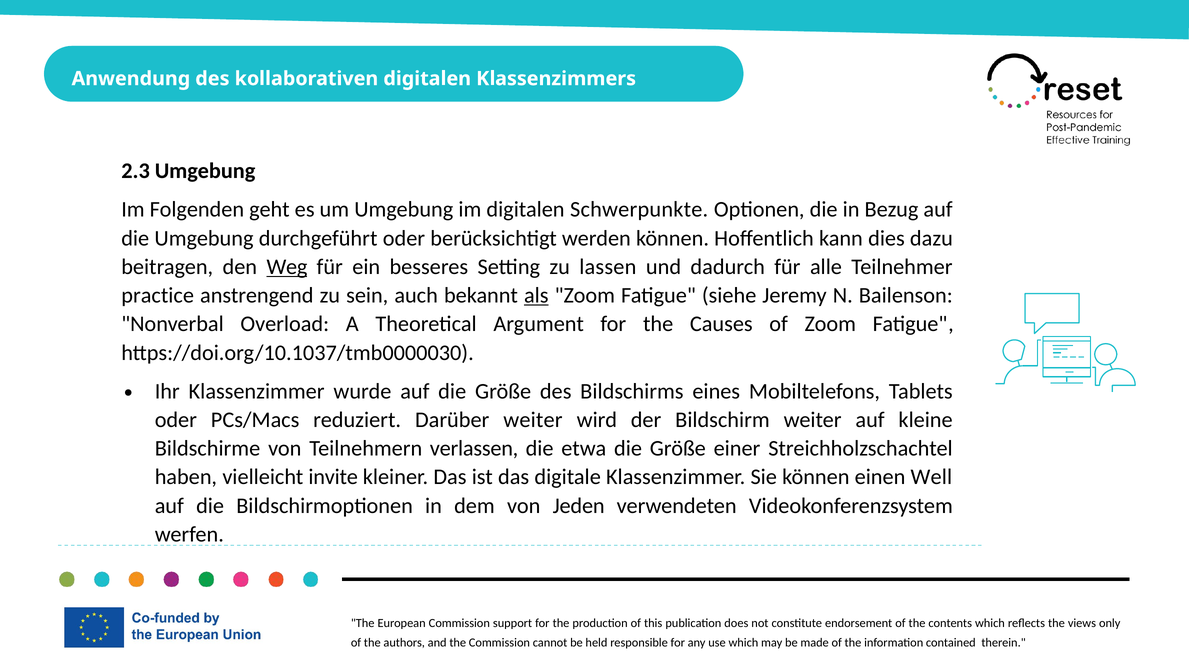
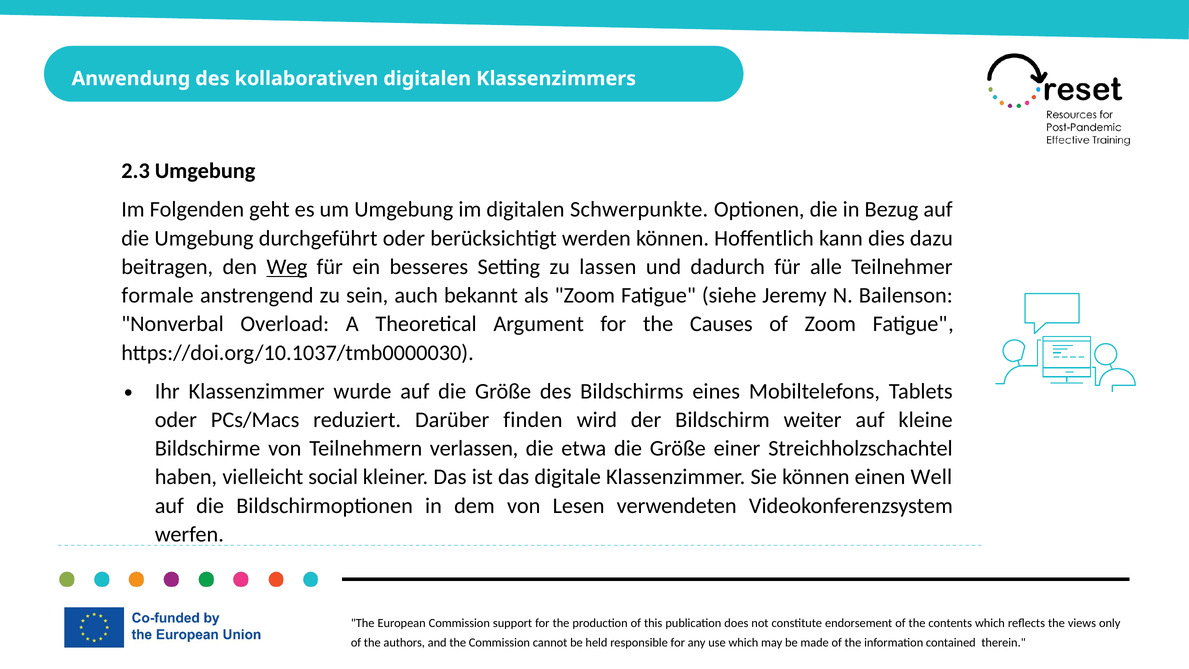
practice: practice -> formale
als underline: present -> none
Darüber weiter: weiter -> finden
invite: invite -> social
Jeden: Jeden -> Lesen
